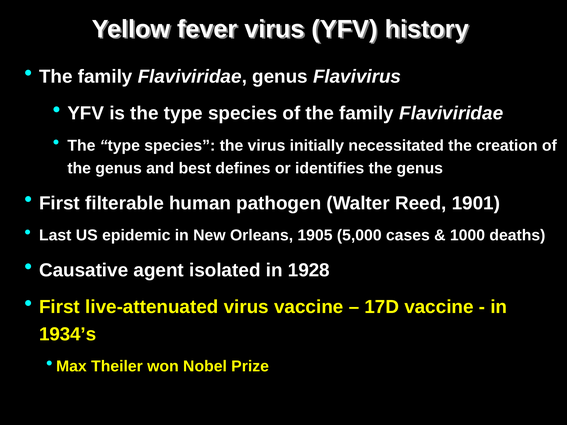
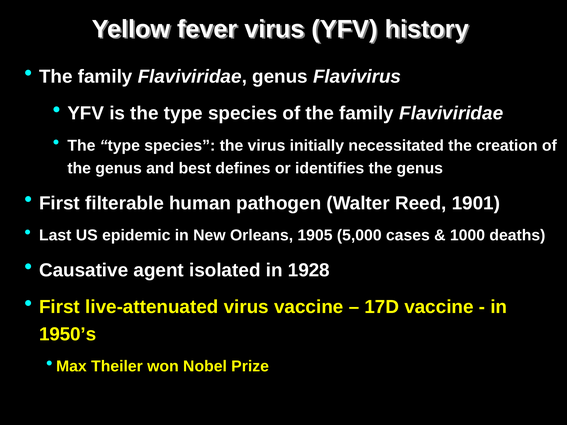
1934’s: 1934’s -> 1950’s
